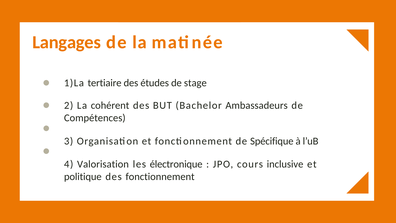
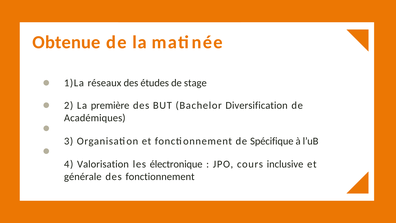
Langages: Langages -> Obtenue
tertiaire: tertiaire -> réseaux
cohérent: cohérent -> première
Ambassadeurs: Ambassadeurs -> Diversification
Compétences: Compétences -> Académiques
politique: politique -> générale
